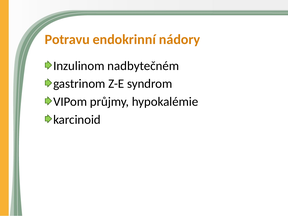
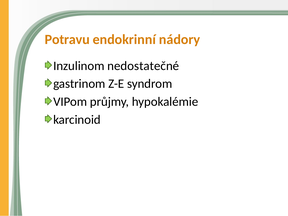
nadbytečném: nadbytečném -> nedostatečné
